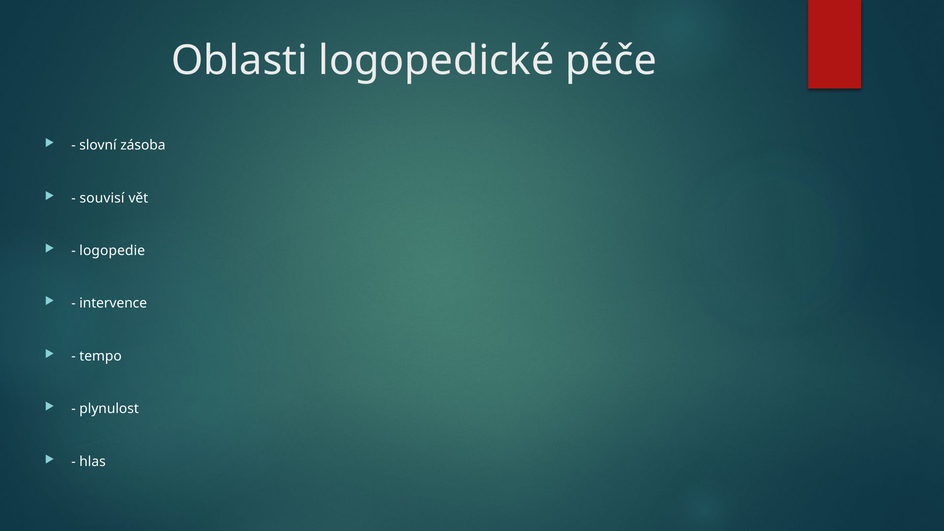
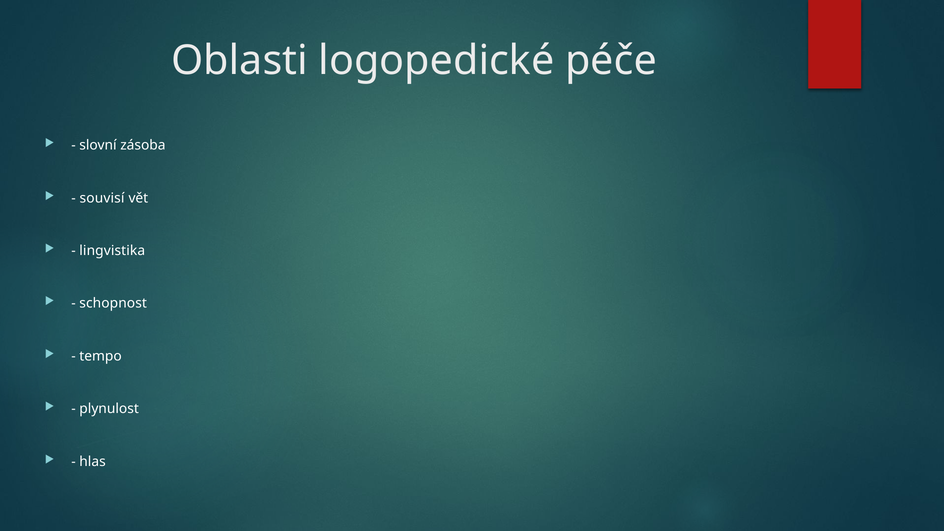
logopedie: logopedie -> lingvistika
intervence: intervence -> schopnost
